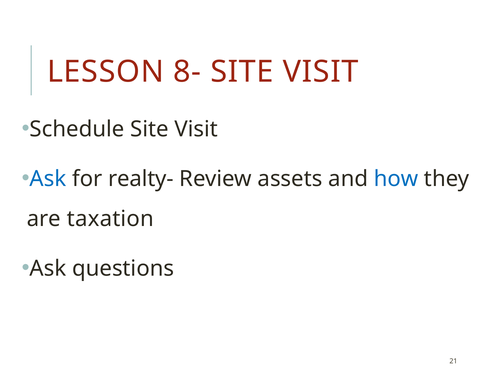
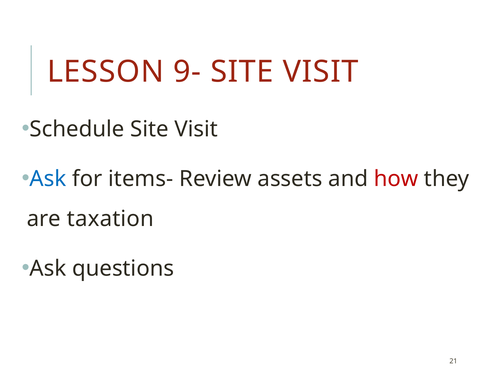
8-: 8- -> 9-
realty-: realty- -> items-
how colour: blue -> red
